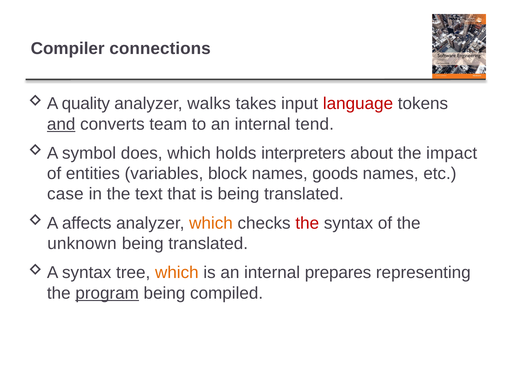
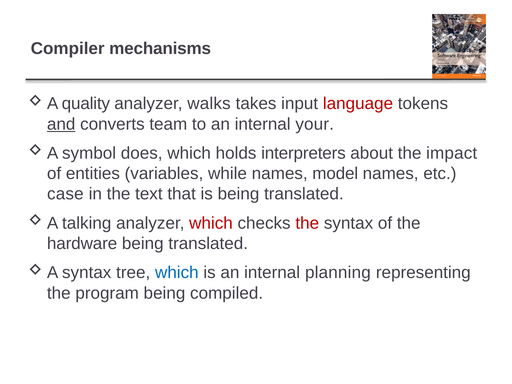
connections: connections -> mechanisms
tend: tend -> your
block: block -> while
goods: goods -> model
affects: affects -> talking
which at (211, 223) colour: orange -> red
unknown: unknown -> hardware
which at (177, 273) colour: orange -> blue
prepares: prepares -> planning
program underline: present -> none
